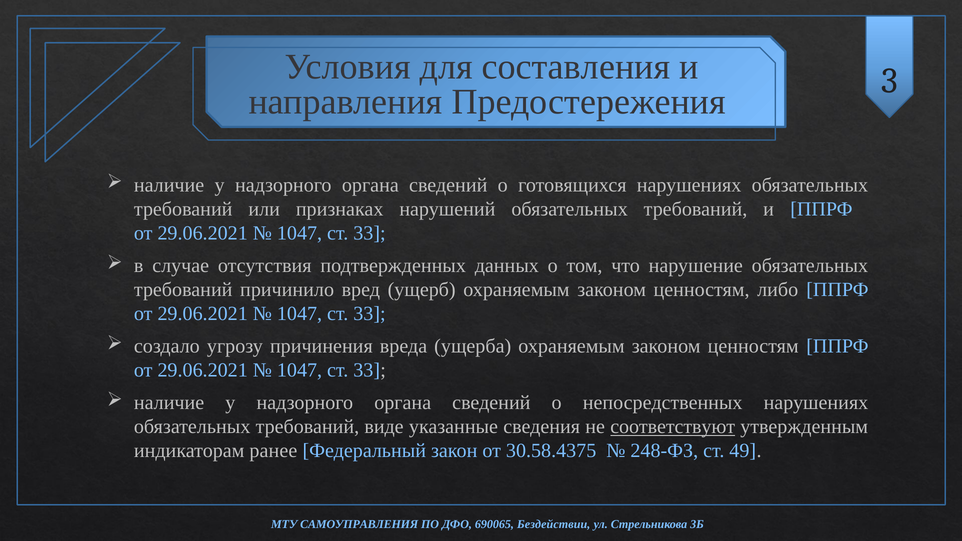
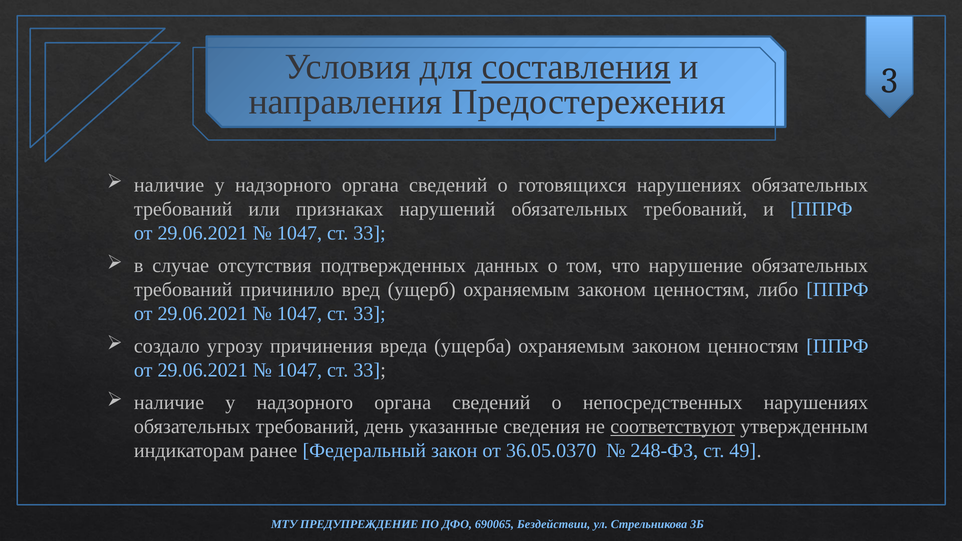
составления underline: none -> present
виде: виде -> день
30.58.4375: 30.58.4375 -> 36.05.0370
САМОУПРАВЛЕНИЯ: САМОУПРАВЛЕНИЯ -> ПРЕДУПРЕЖДЕНИЕ
